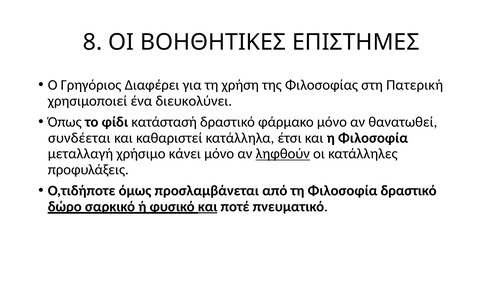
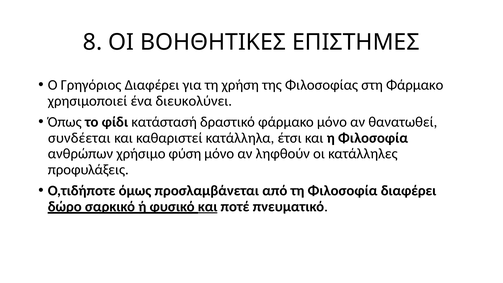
στη Πατερική: Πατερική -> Φάρμακο
μεταλλαγή: μεταλλαγή -> ανθρώπων
κάνει: κάνει -> φύση
ληφθούν underline: present -> none
Φιλοσοφία δραστικό: δραστικό -> διαφέρει
